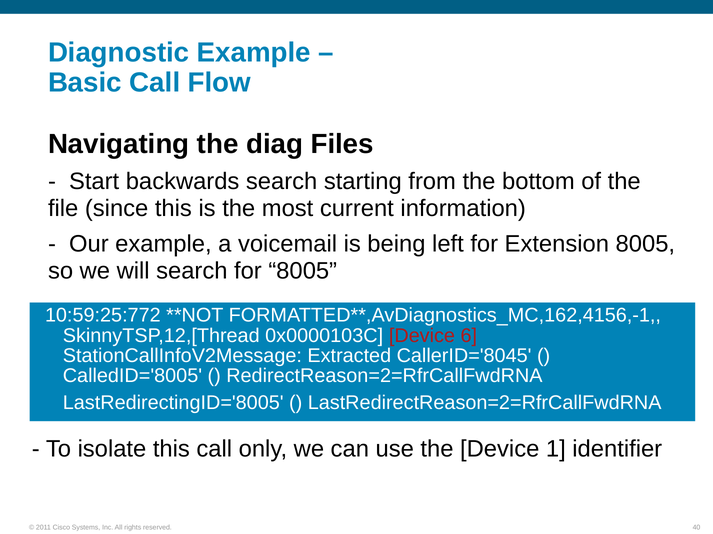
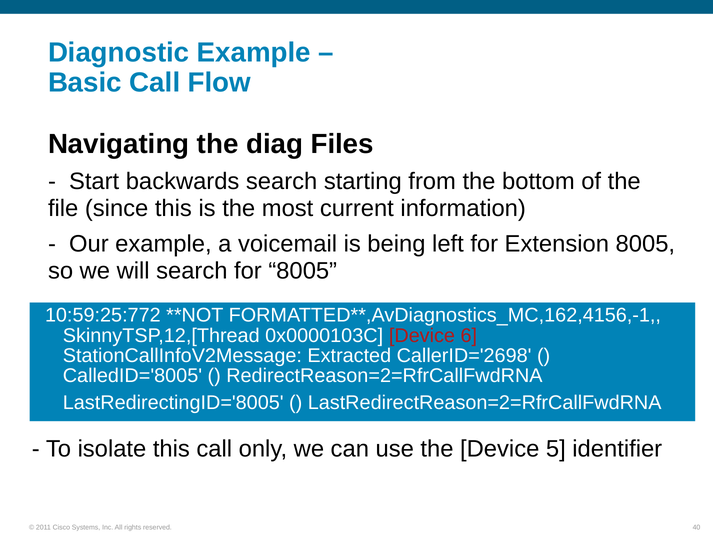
CallerID='8045: CallerID='8045 -> CallerID='2698
1: 1 -> 5
